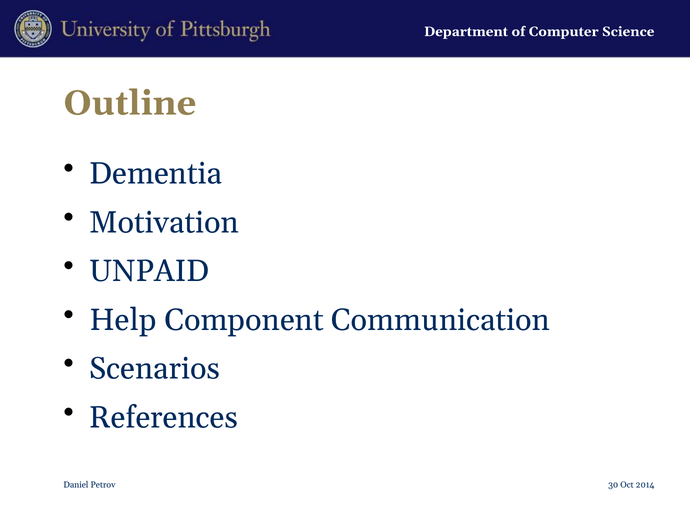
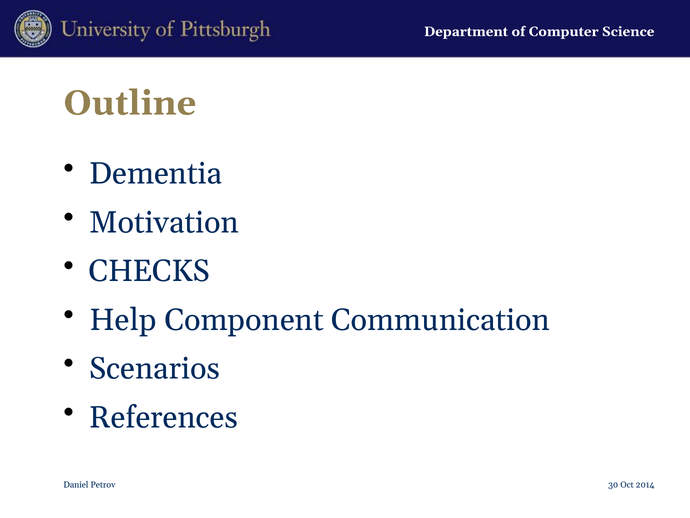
UNPAID: UNPAID -> CHECKS
